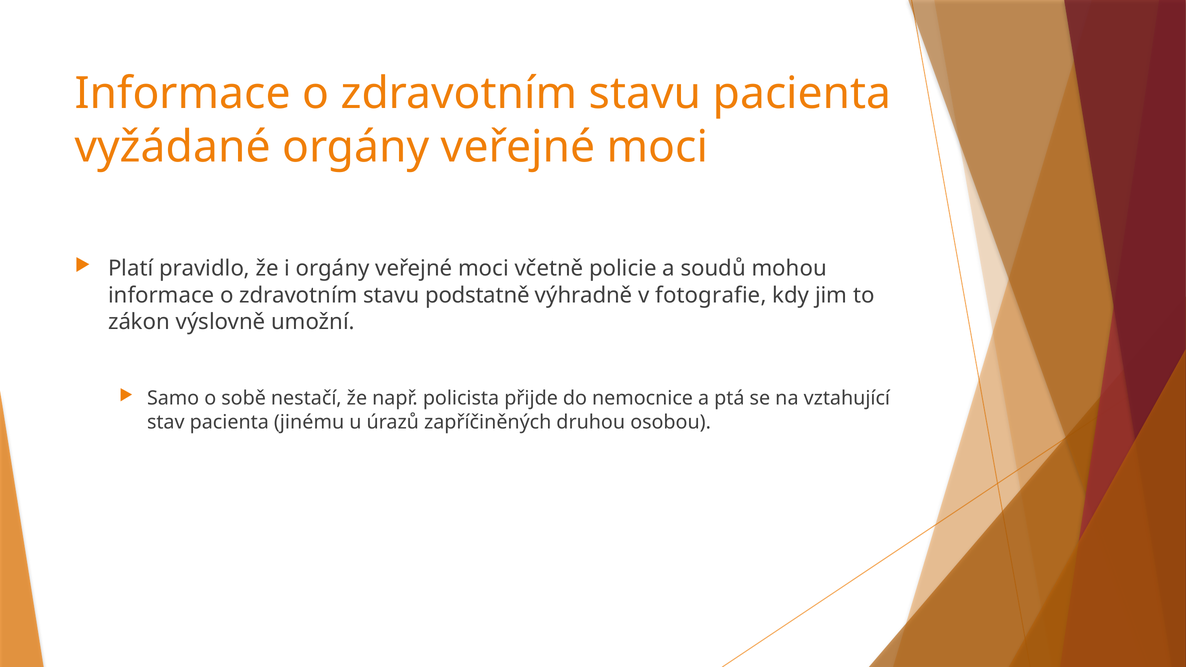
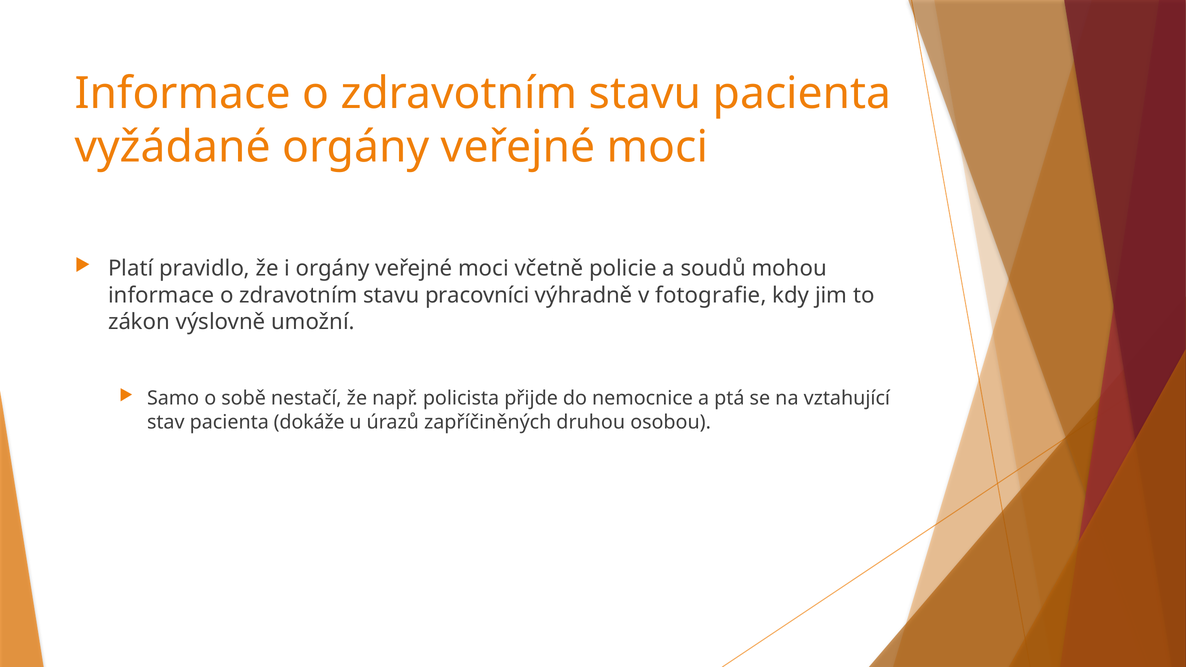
podstatně: podstatně -> pracovníci
jinému: jinému -> dokáže
